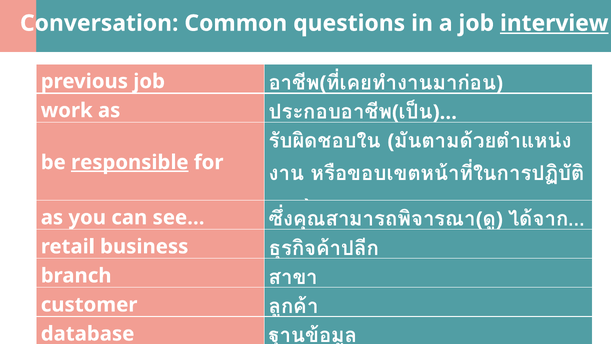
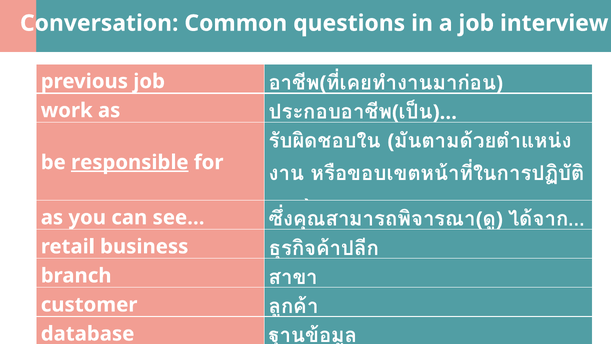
interview underline: present -> none
